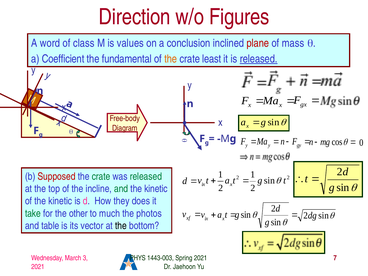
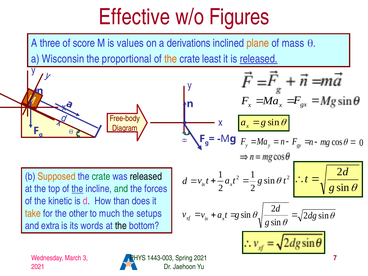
Direction: Direction -> Effective
word: word -> three
class: class -> score
conclusion: conclusion -> derivations
plane colour: red -> orange
Coefficient: Coefficient -> Wisconsin
fundamental: fundamental -> proportional
Supposed colour: red -> orange
released at (146, 177) colour: green -> black
the at (77, 189) underline: none -> present
kinetic at (156, 189): kinetic -> forces
they: they -> than
take colour: green -> orange
photos: photos -> setups
table: table -> extra
vector: vector -> words
